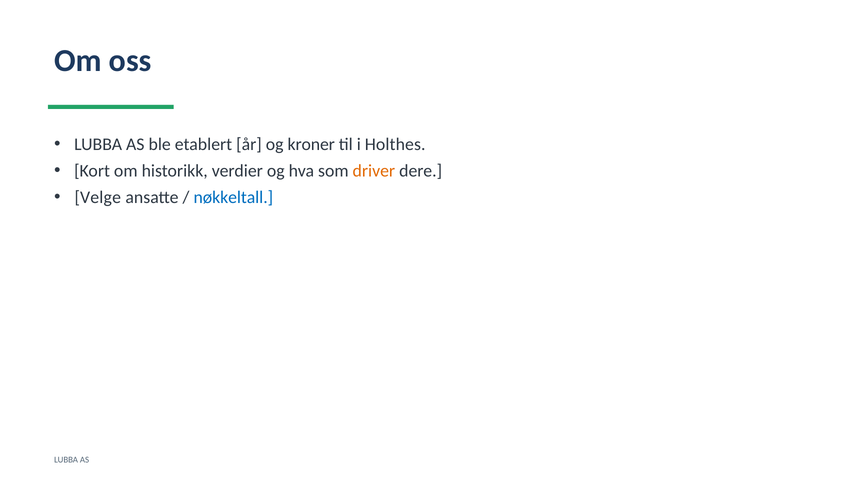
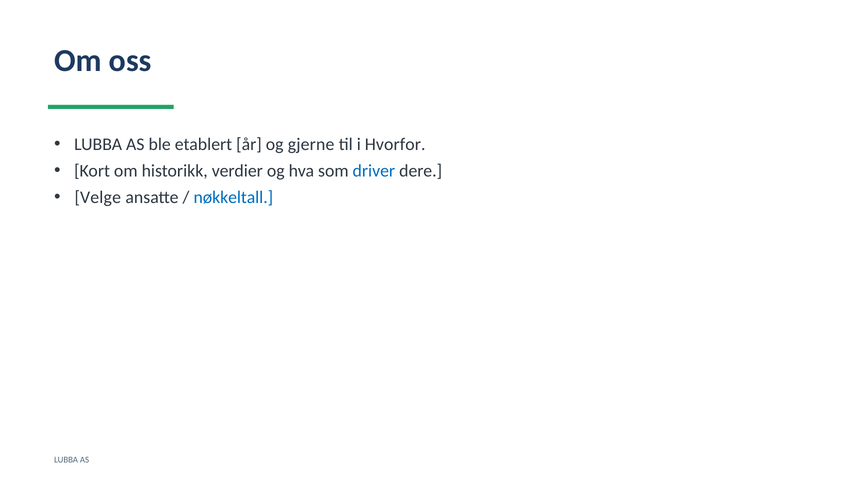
kroner: kroner -> gjerne
Holthes: Holthes -> Hvorfor
driver colour: orange -> blue
